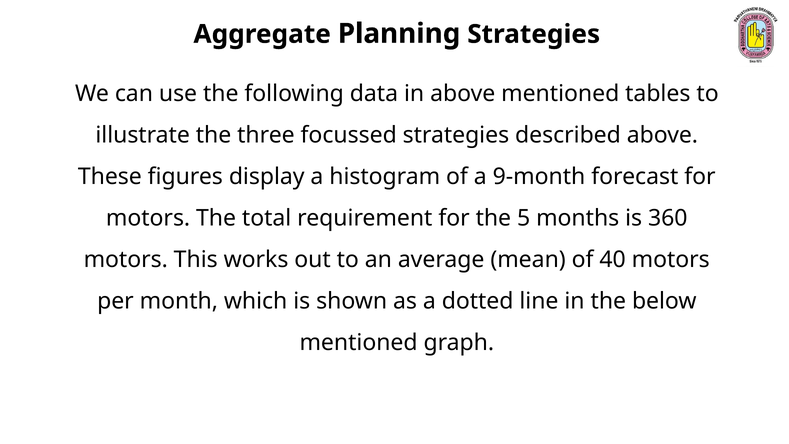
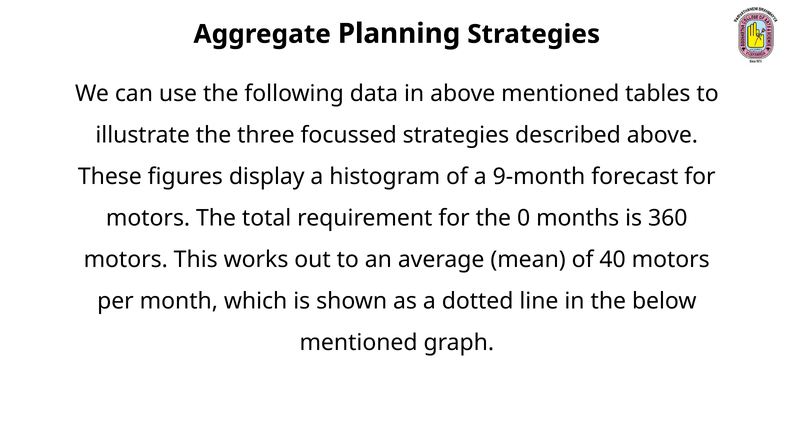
5: 5 -> 0
